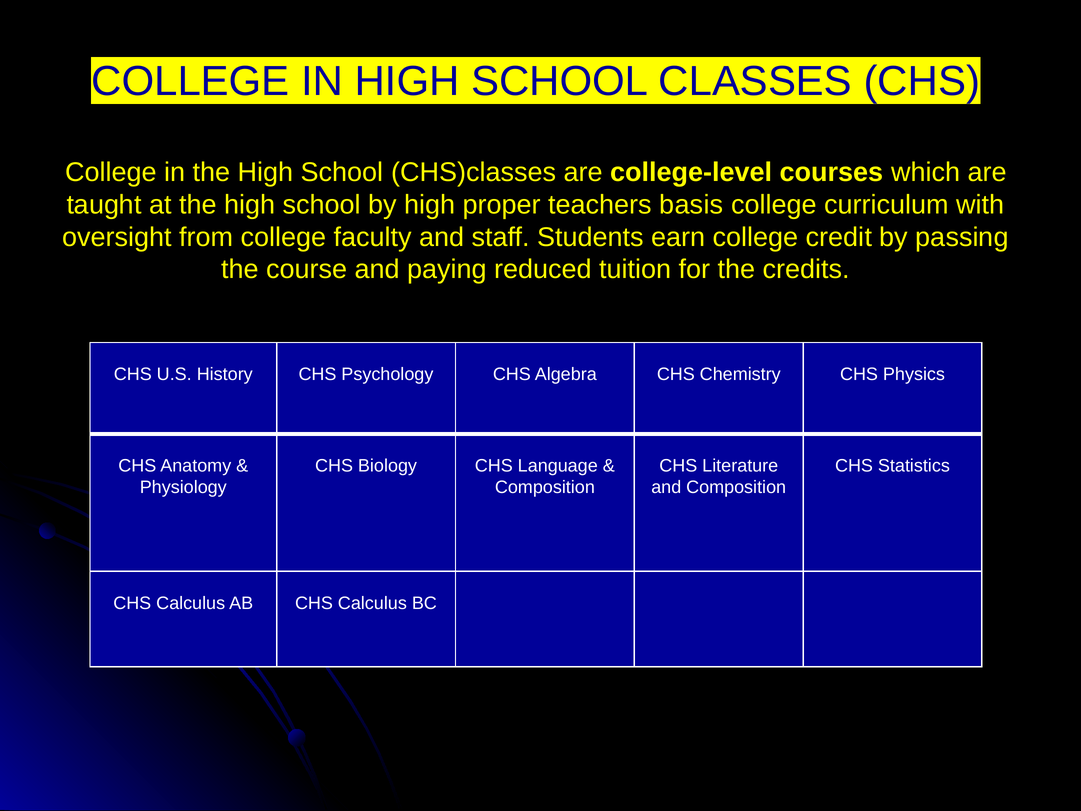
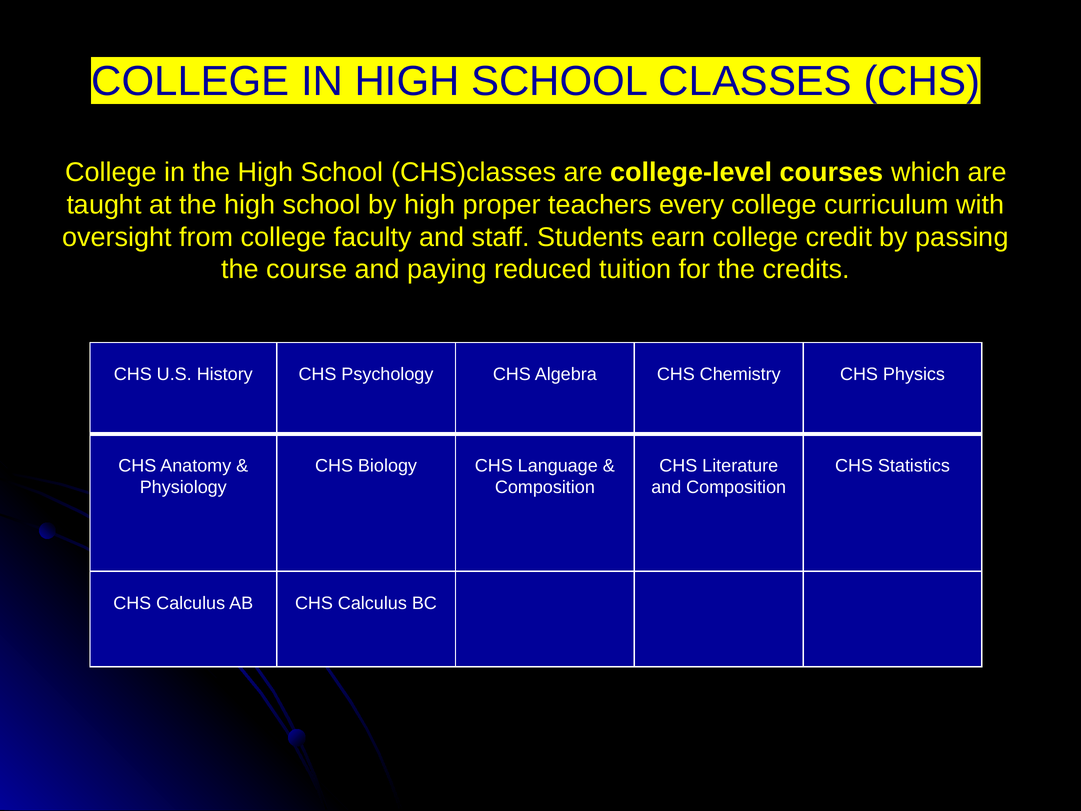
basis: basis -> every
